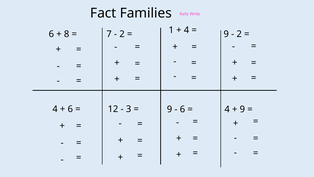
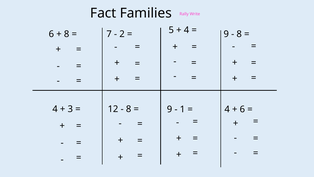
1: 1 -> 5
2 at (239, 34): 2 -> 8
6 at (70, 109): 6 -> 3
3 at (129, 109): 3 -> 8
6 at (182, 109): 6 -> 1
9 at (242, 109): 9 -> 6
